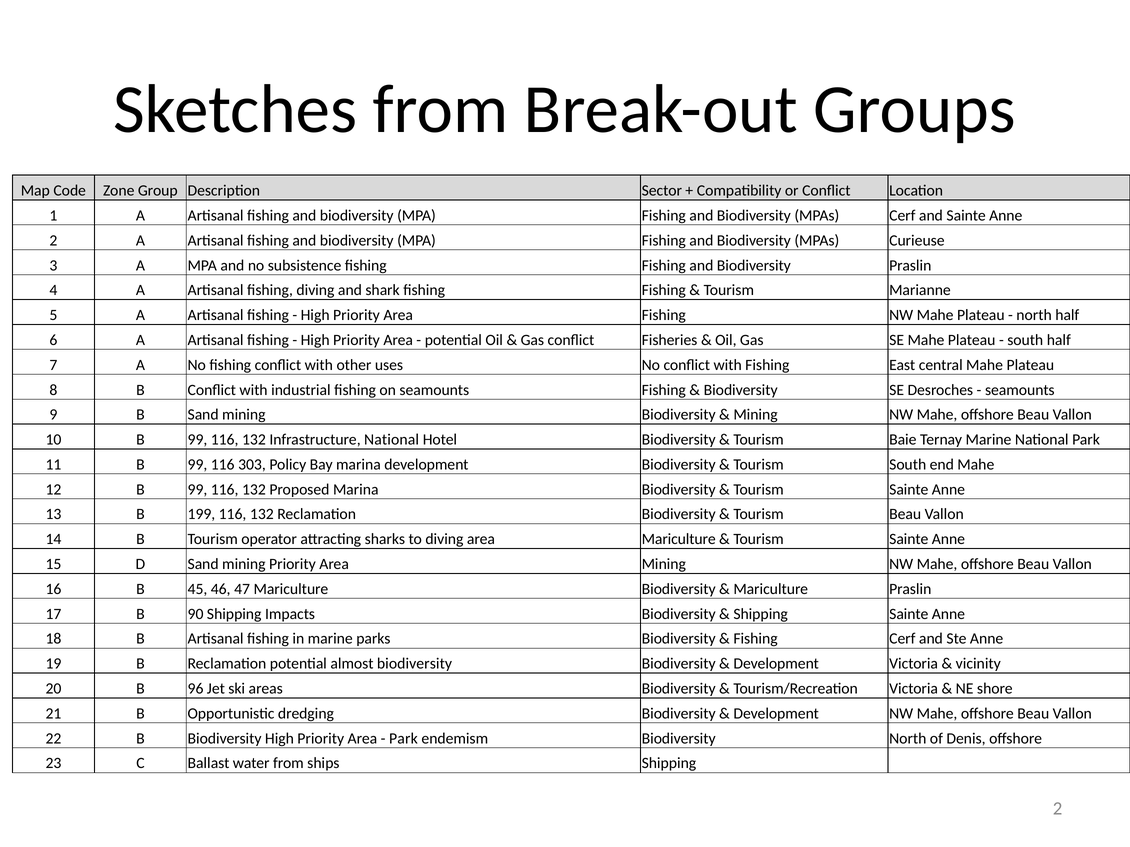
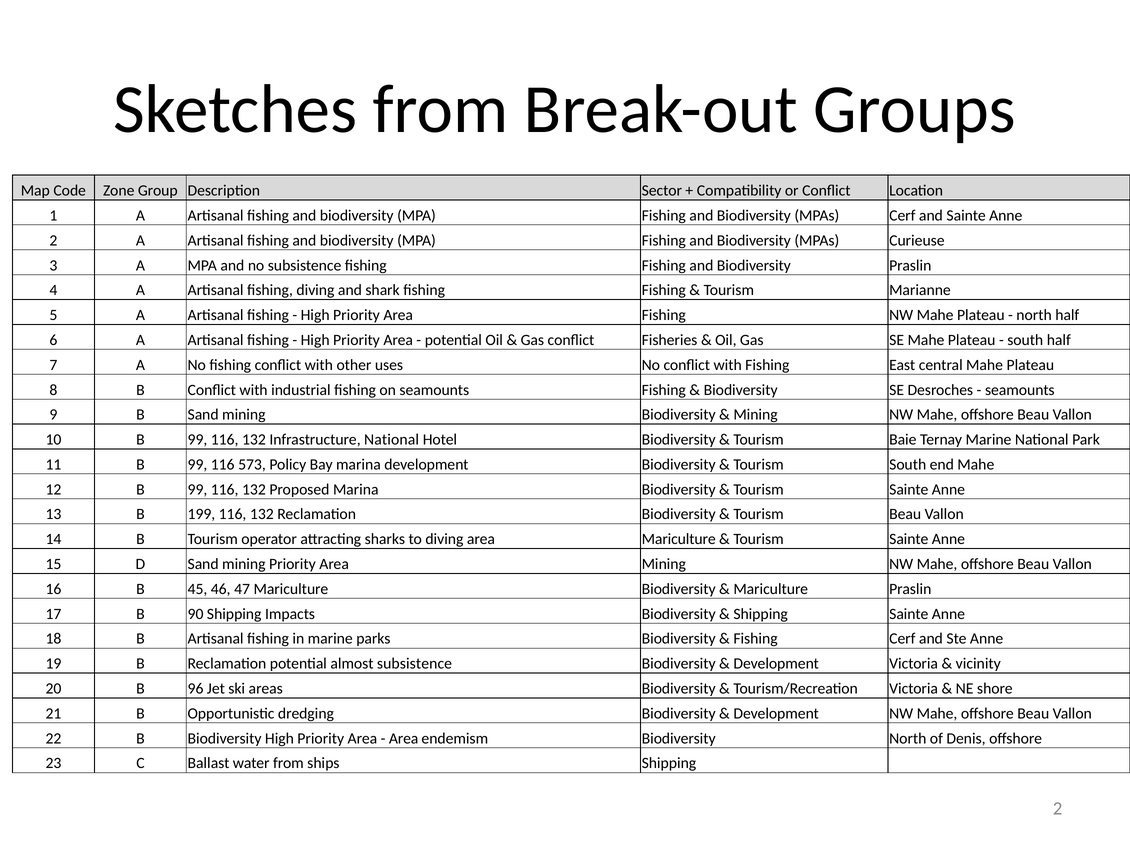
303: 303 -> 573
almost biodiversity: biodiversity -> subsistence
Park at (403, 739): Park -> Area
